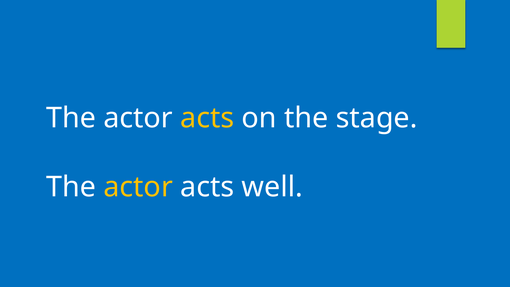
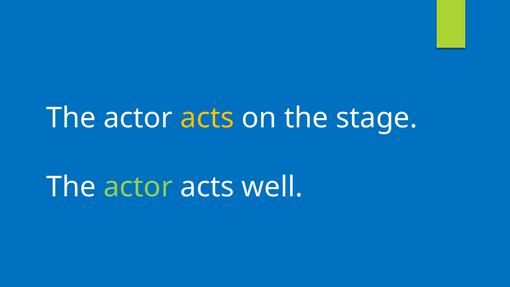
actor at (138, 187) colour: yellow -> light green
